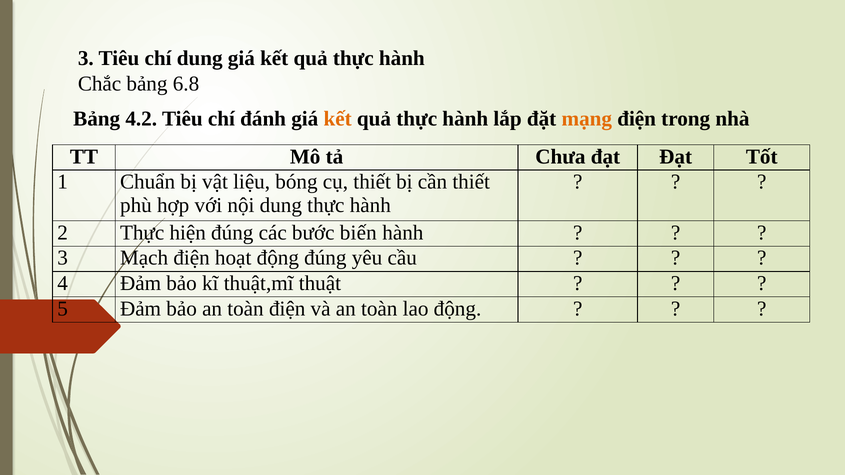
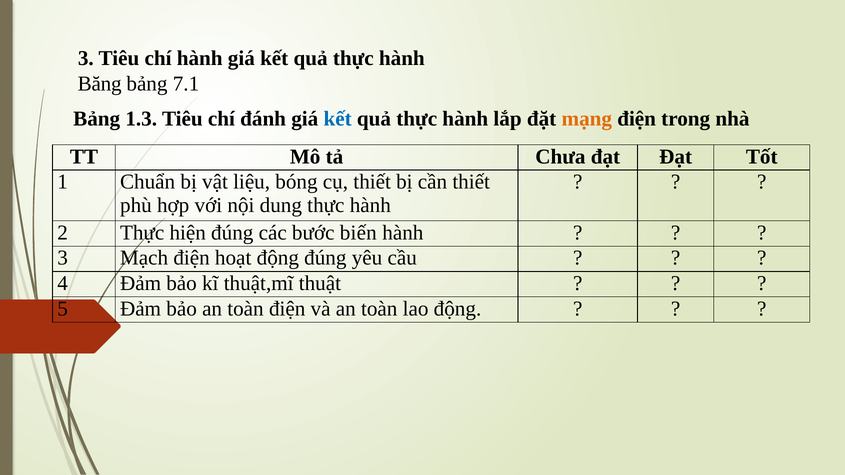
chí dung: dung -> hành
Chắc: Chắc -> Băng
6.8: 6.8 -> 7.1
4.2: 4.2 -> 1.3
kết at (338, 119) colour: orange -> blue
